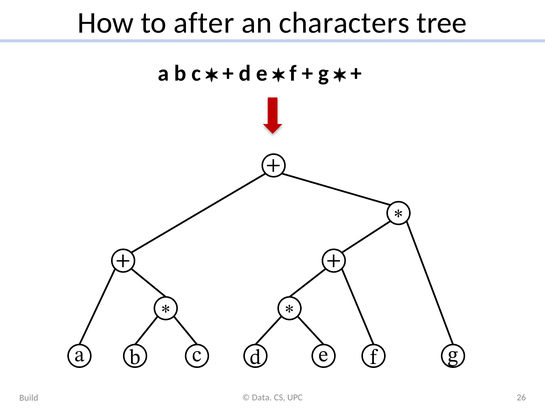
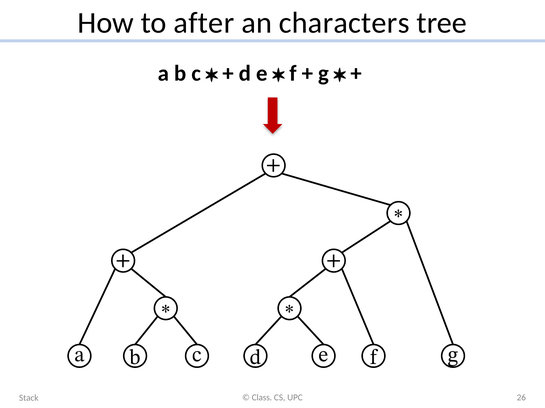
Data: Data -> Class
Build: Build -> Stack
